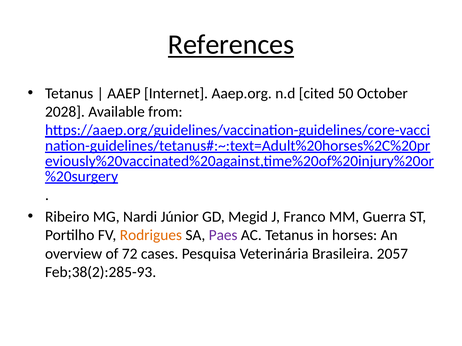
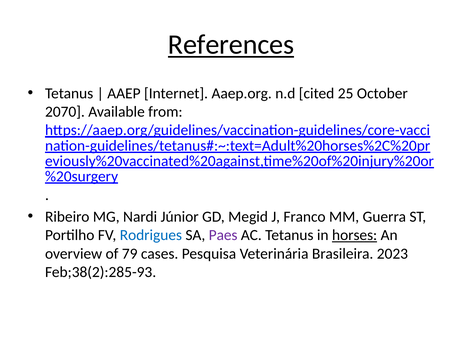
50: 50 -> 25
2028: 2028 -> 2070
Rodrigues colour: orange -> blue
horses underline: none -> present
72: 72 -> 79
2057: 2057 -> 2023
